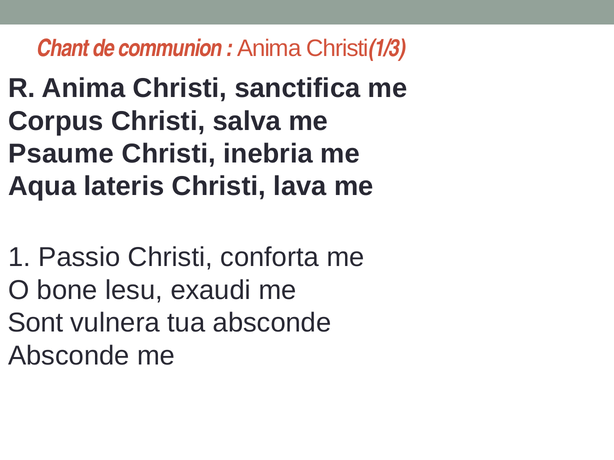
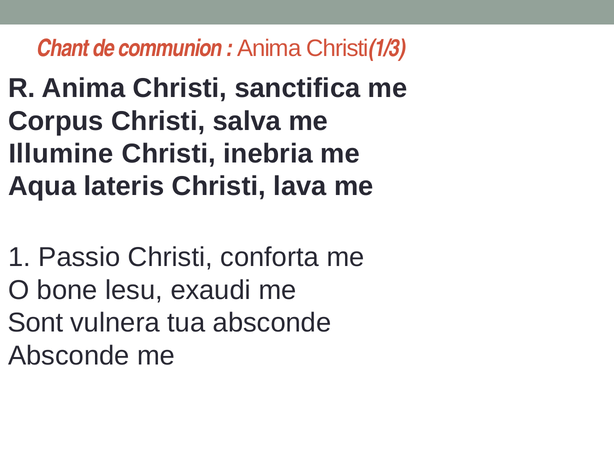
Psaume: Psaume -> Illumine
